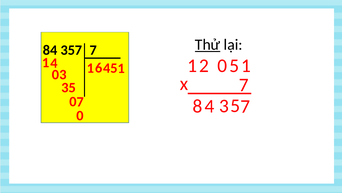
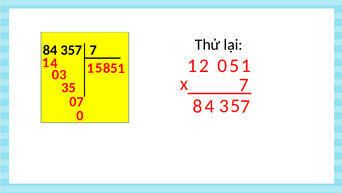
Thử underline: present -> none
6 at (99, 68): 6 -> 5
4 at (107, 68): 4 -> 8
